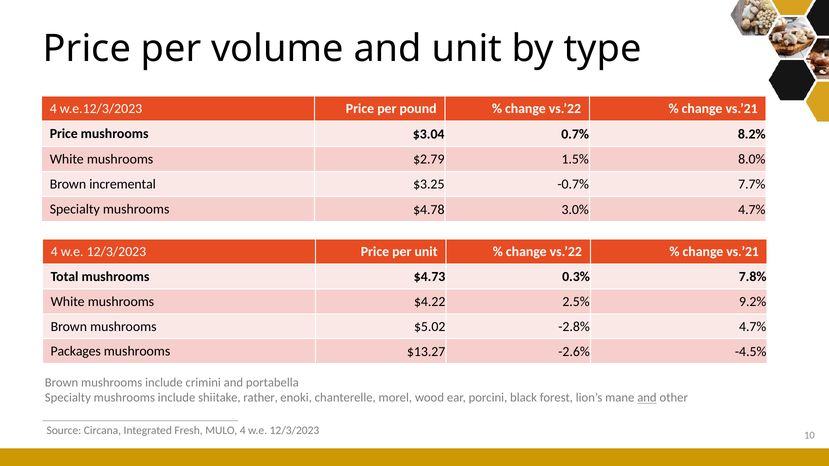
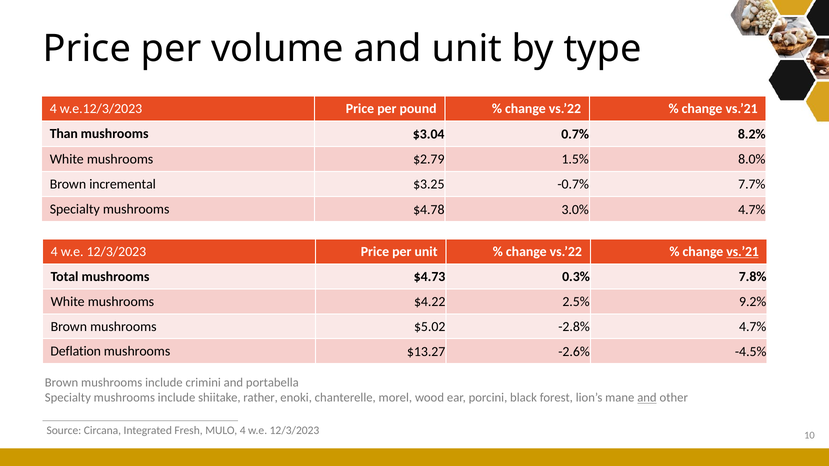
Price at (64, 134): Price -> Than
vs.’21 at (743, 252) underline: none -> present
Packages: Packages -> Deflation
